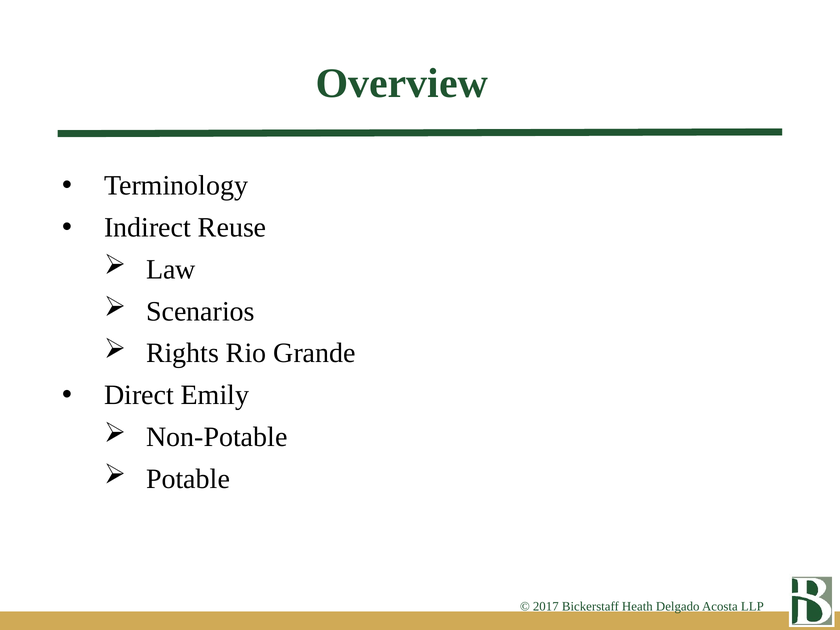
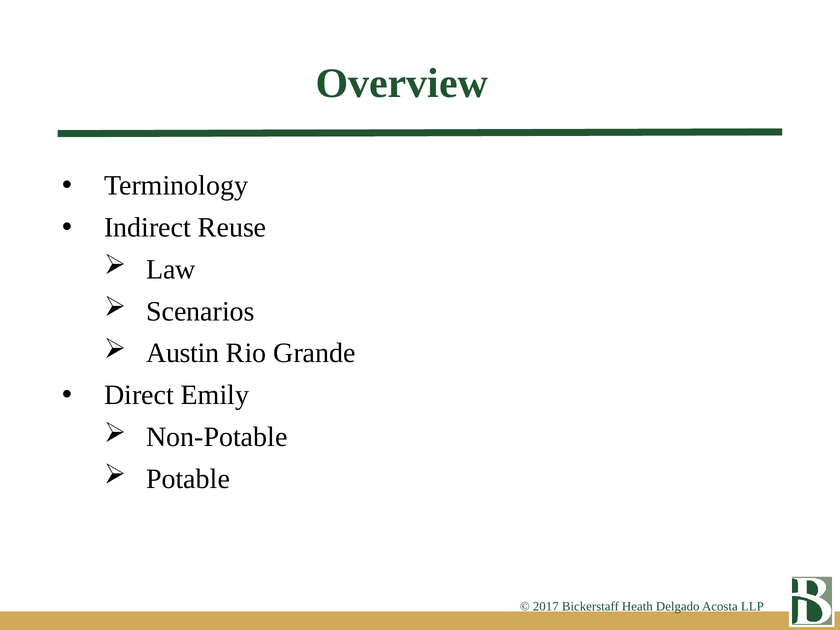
Rights: Rights -> Austin
